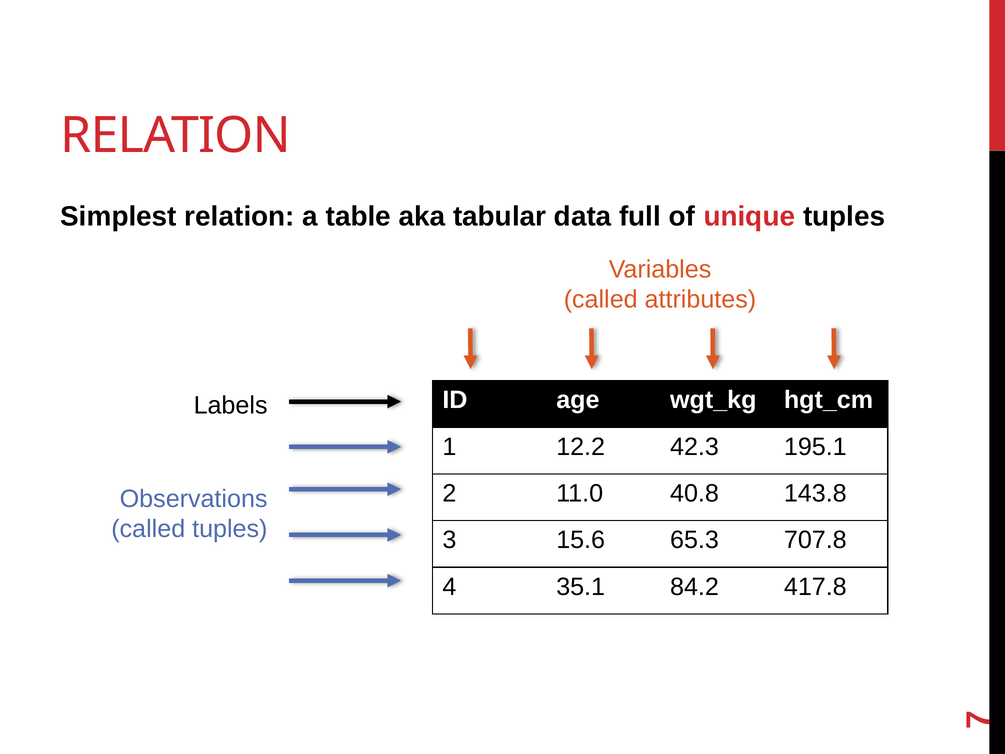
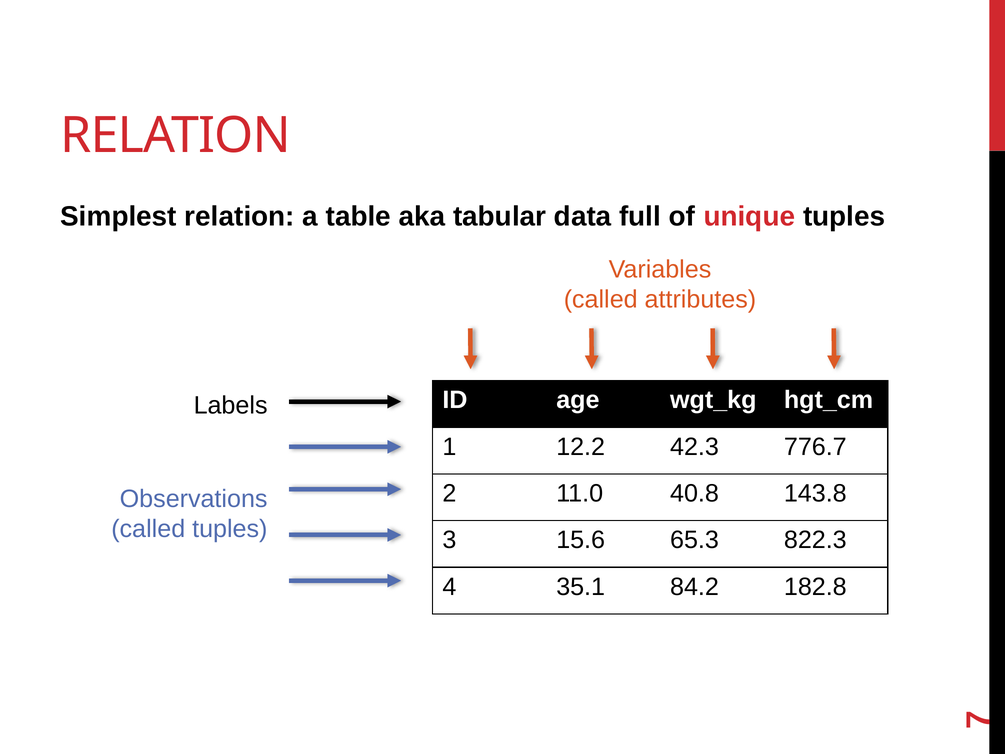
195.1: 195.1 -> 776.7
707.8: 707.8 -> 822.3
417.8: 417.8 -> 182.8
